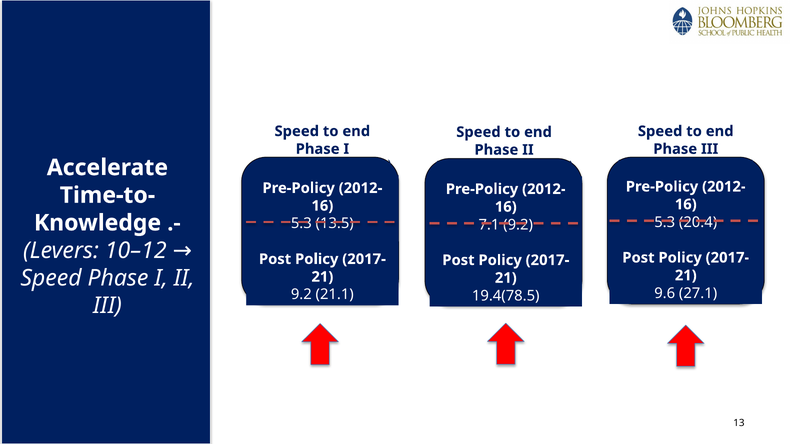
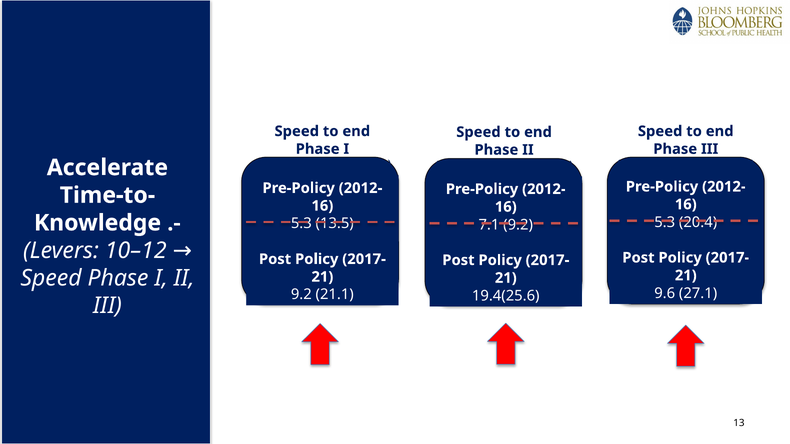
19.4(78.5: 19.4(78.5 -> 19.4(25.6
